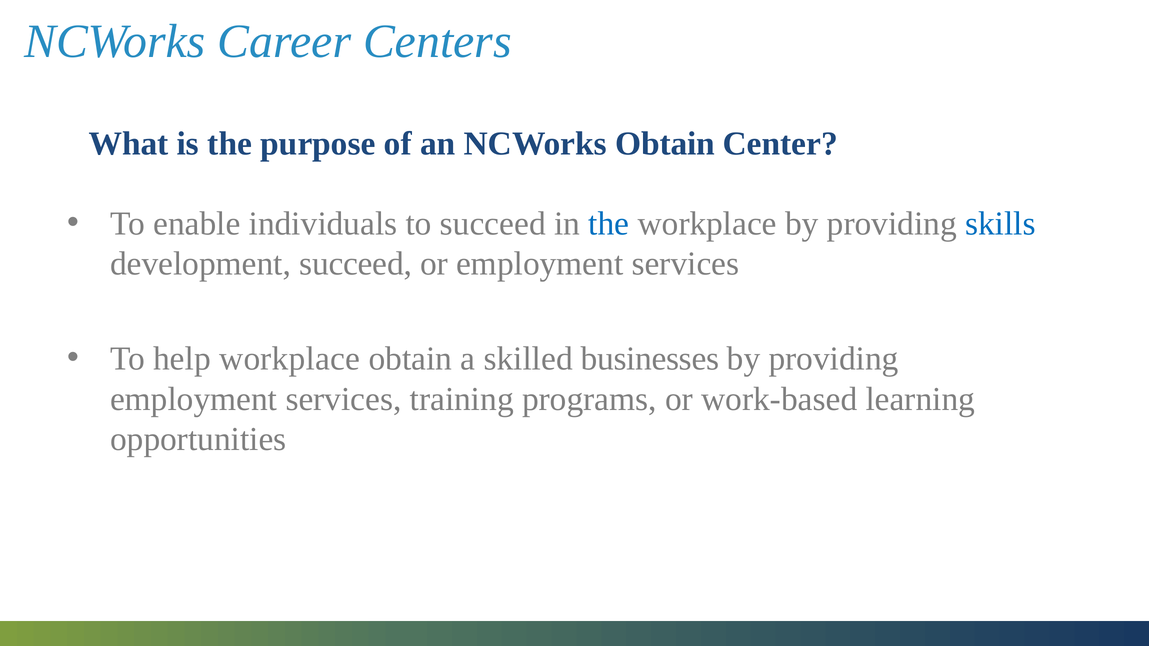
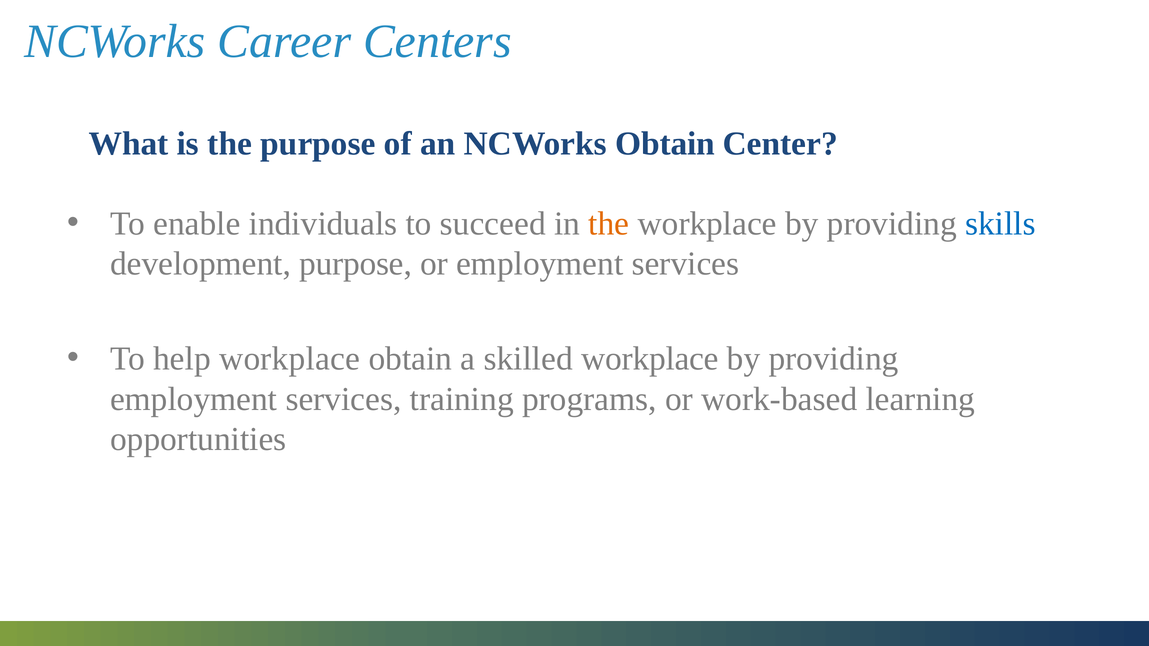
the at (609, 224) colour: blue -> orange
development succeed: succeed -> purpose
skilled businesses: businesses -> workplace
